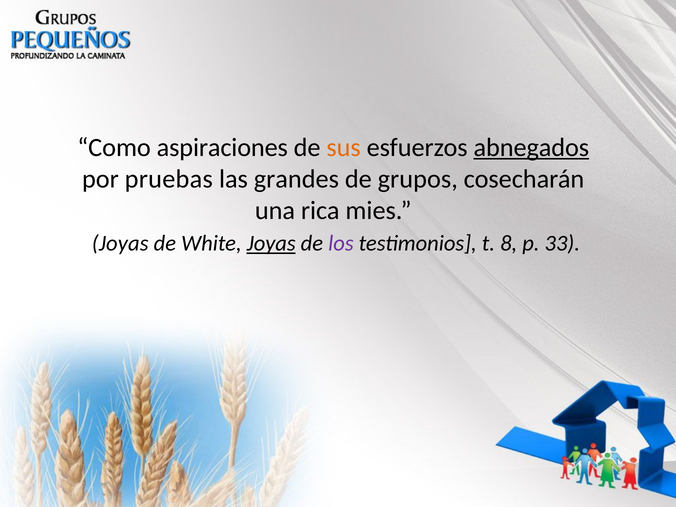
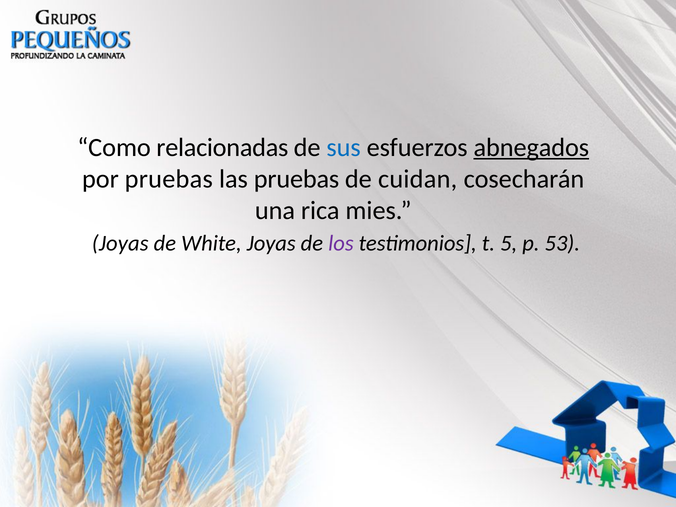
aspiraciones: aspiraciones -> relacionadas
sus colour: orange -> blue
las grandes: grandes -> pruebas
grupos: grupos -> cuidan
Joyas at (271, 244) underline: present -> none
8: 8 -> 5
33: 33 -> 53
